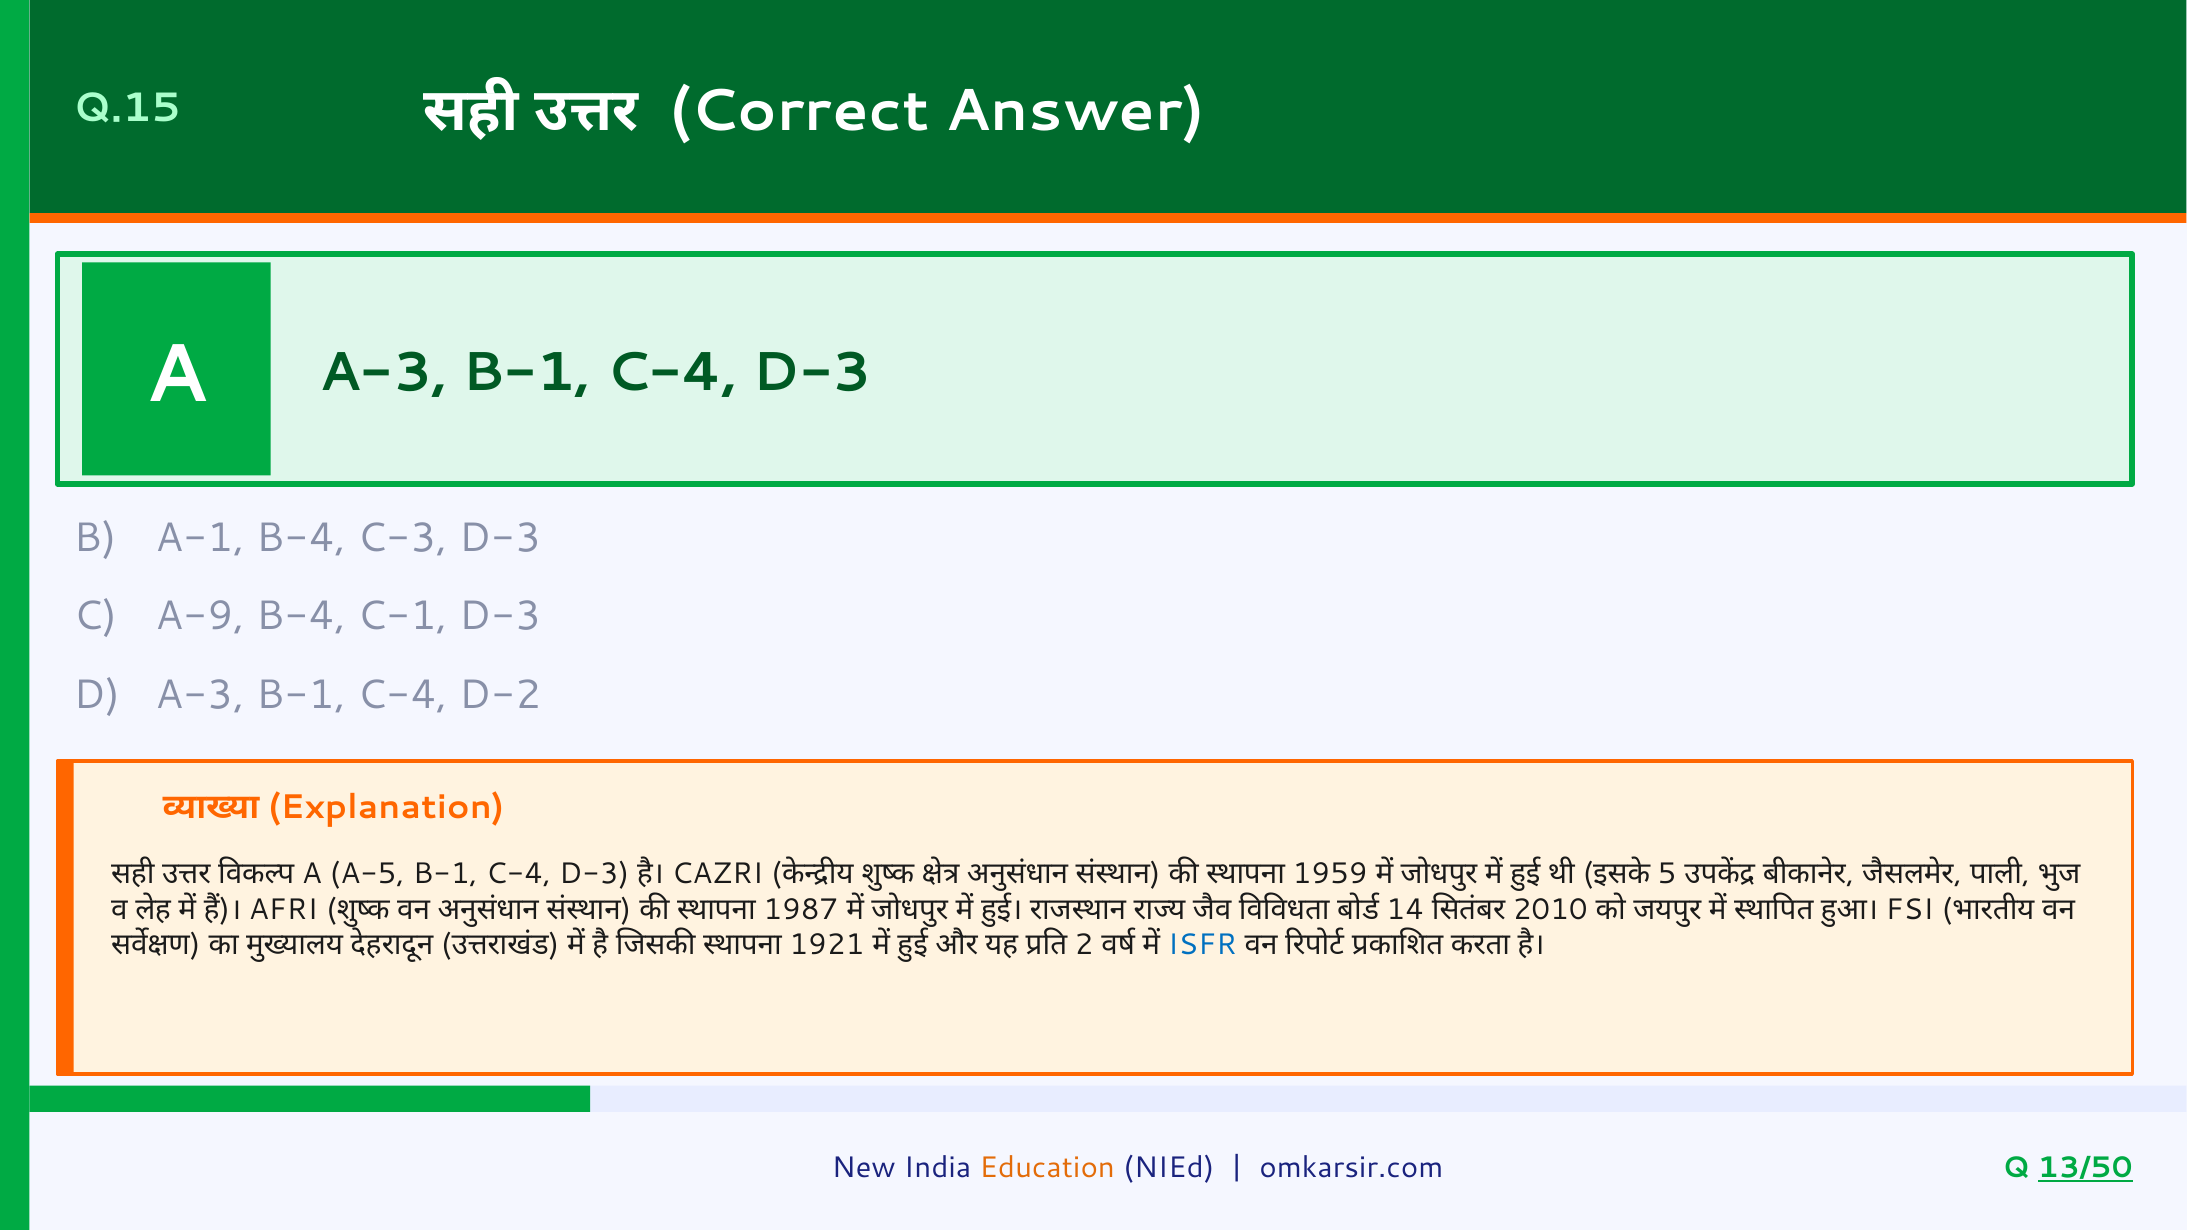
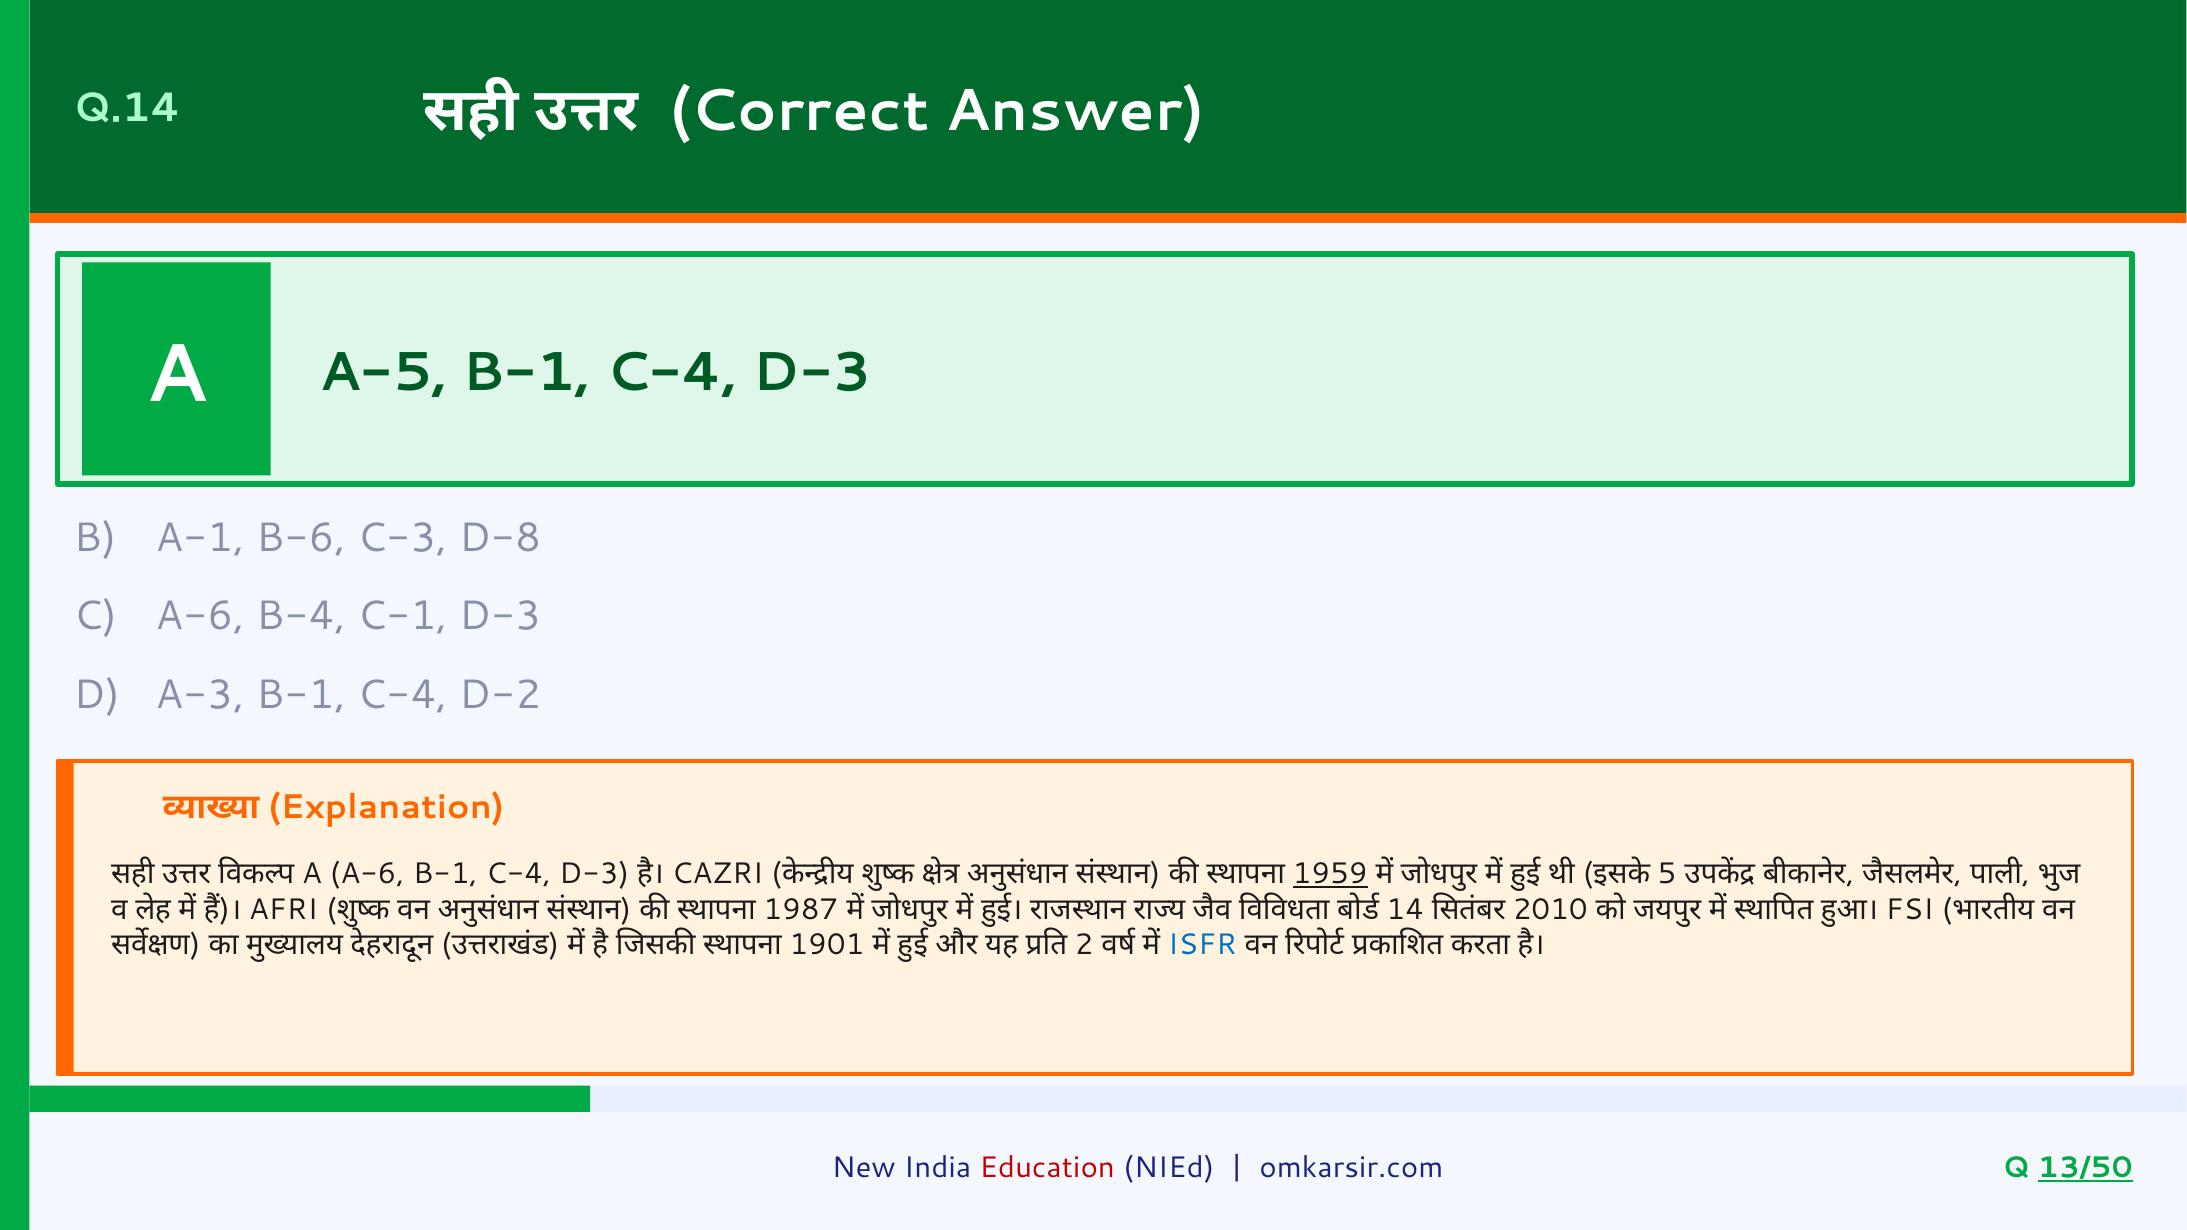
Q.15: Q.15 -> Q.14
A A-3: A-3 -> A-5
A-1 B-4: B-4 -> B-6
C-3 D-3: D-3 -> D-8
C A-9: A-9 -> A-6
A A-5: A-5 -> A-6
1959 underline: none -> present
1921: 1921 -> 1901
Education colour: orange -> red
